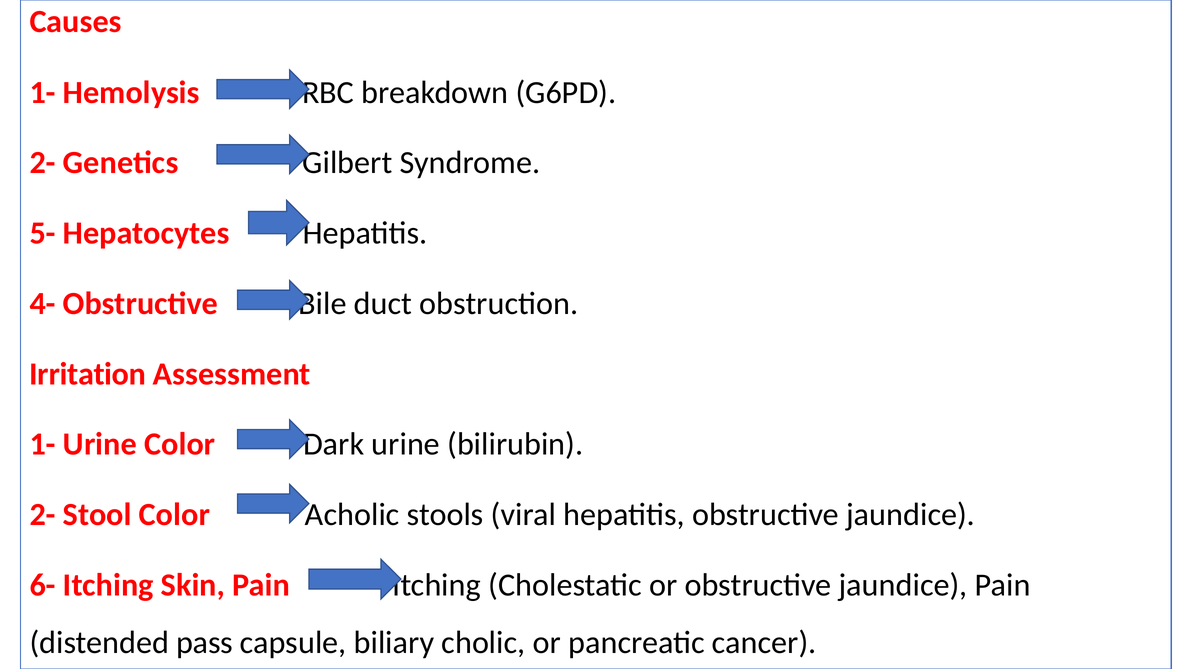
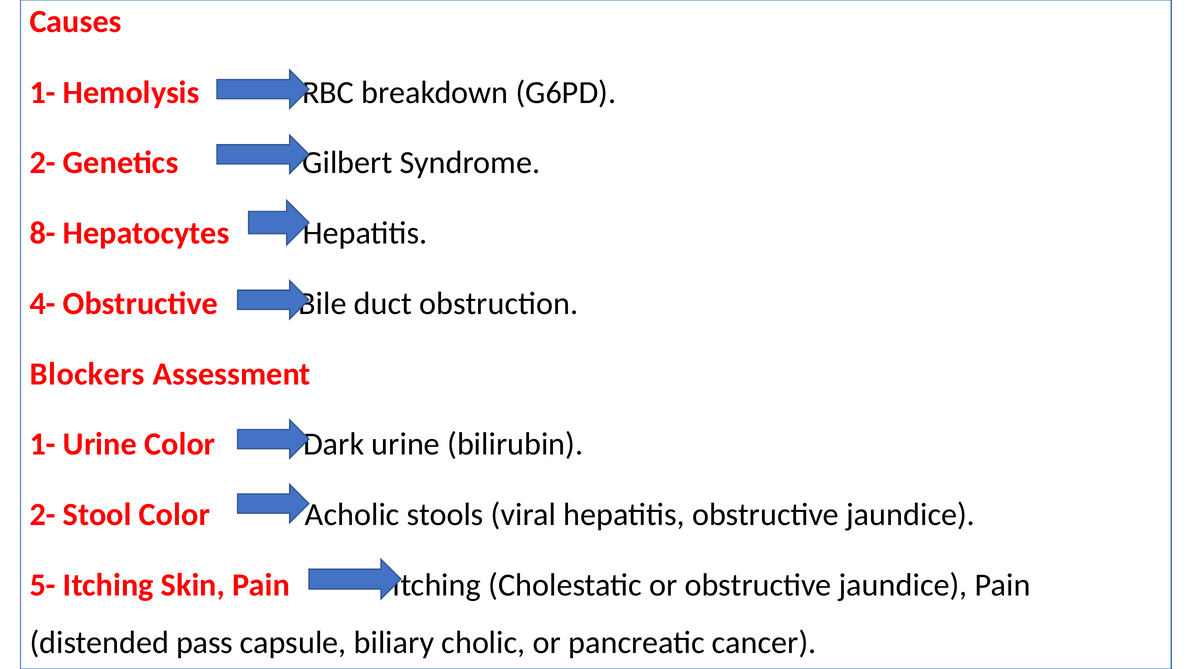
5-: 5- -> 8-
Irritation: Irritation -> Blockers
6-: 6- -> 5-
